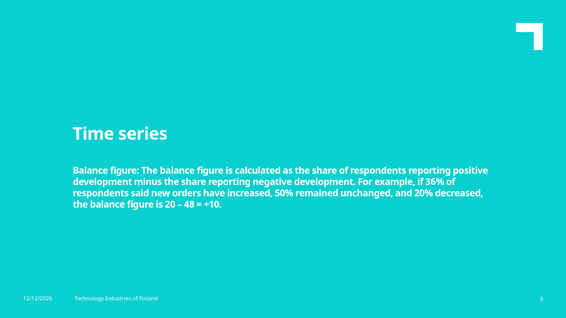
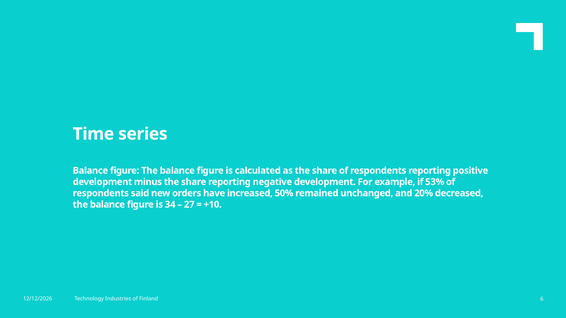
36%: 36% -> 53%
20: 20 -> 34
48: 48 -> 27
